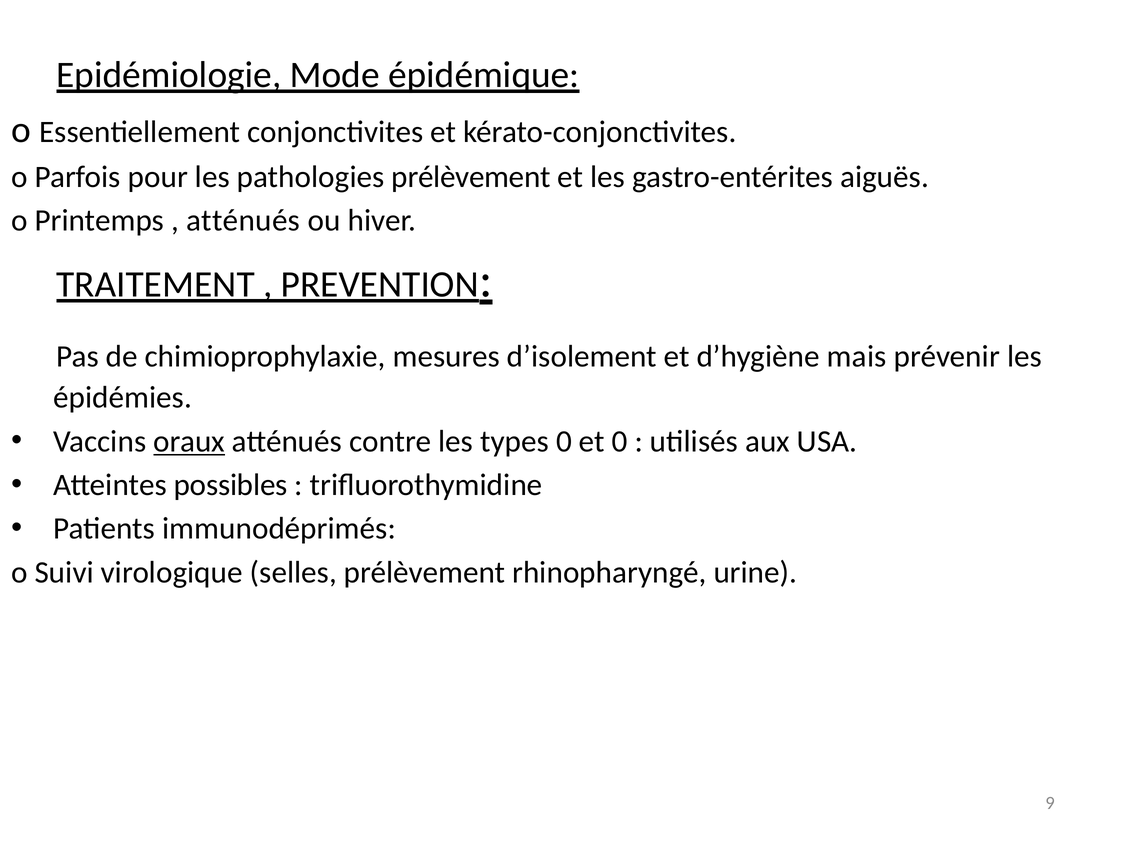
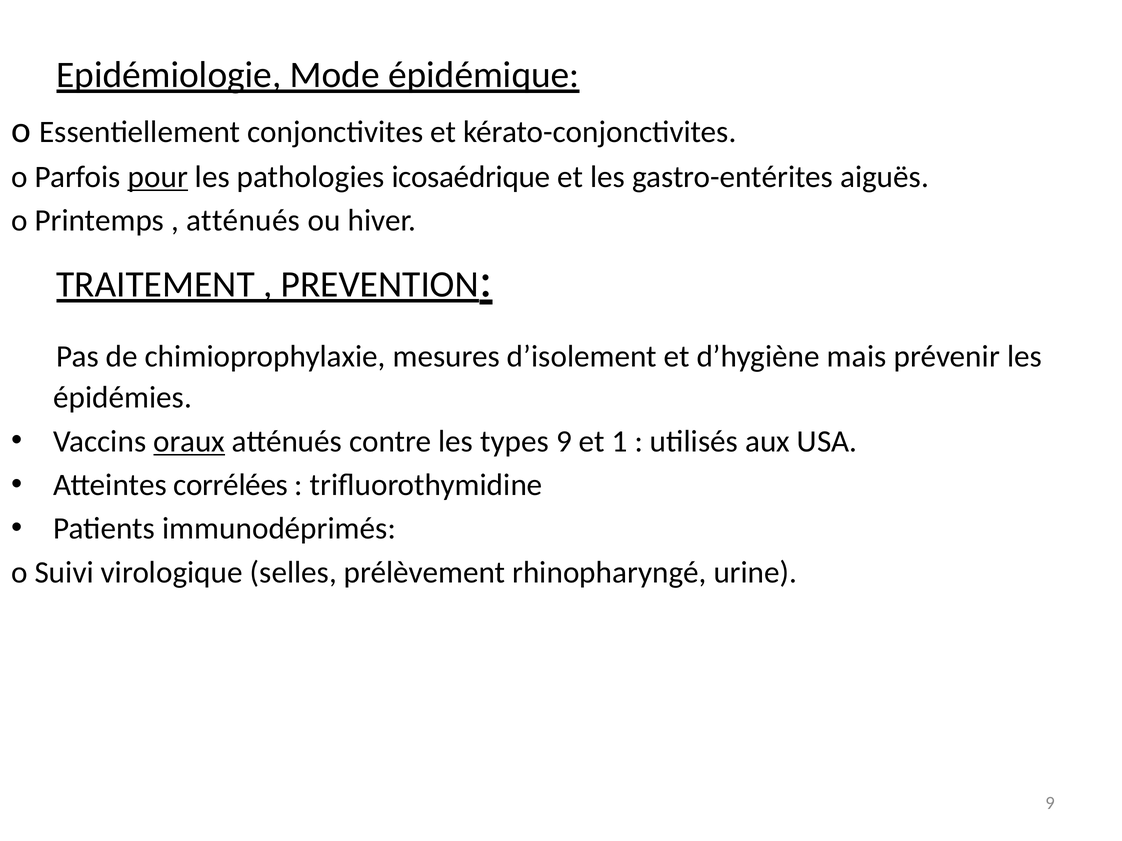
pour underline: none -> present
pathologies prélèvement: prélèvement -> icosaédrique
types 0: 0 -> 9
et 0: 0 -> 1
possibles: possibles -> corrélées
